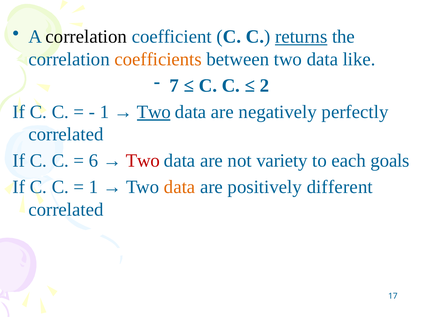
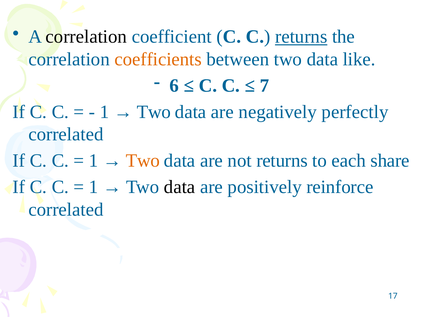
7: 7 -> 6
2: 2 -> 7
Two at (154, 112) underline: present -> none
6 at (94, 161): 6 -> 1
Two at (143, 161) colour: red -> orange
not variety: variety -> returns
goals: goals -> share
data at (180, 187) colour: orange -> black
different: different -> reinforce
